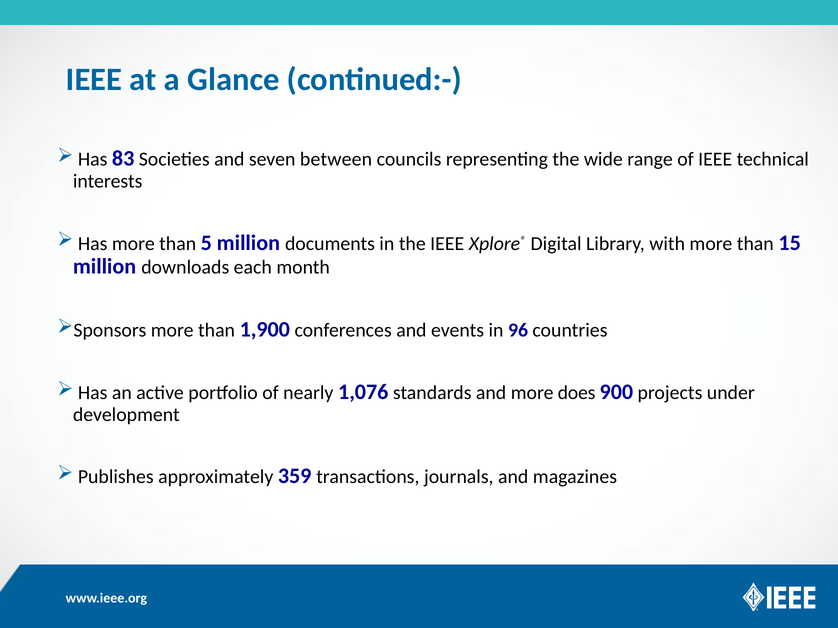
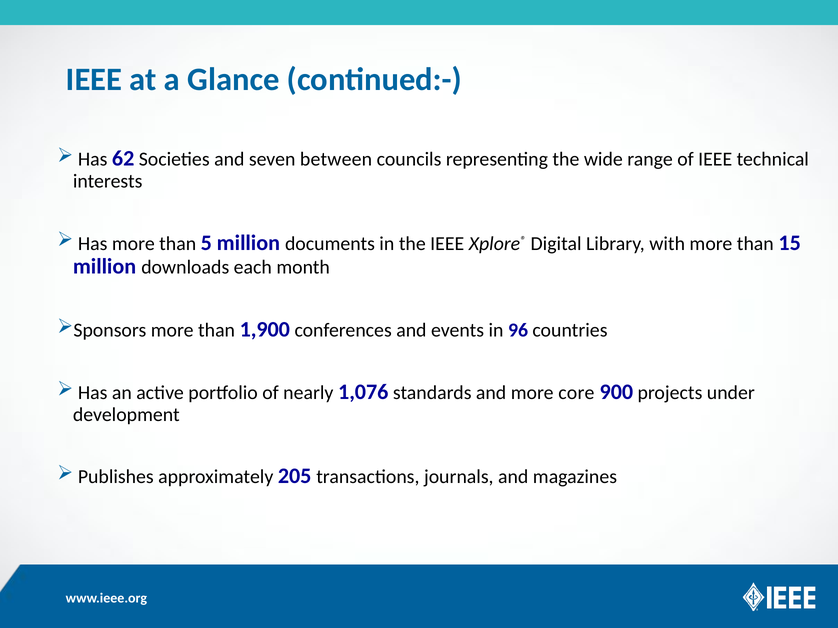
83: 83 -> 62
does: does -> core
359: 359 -> 205
